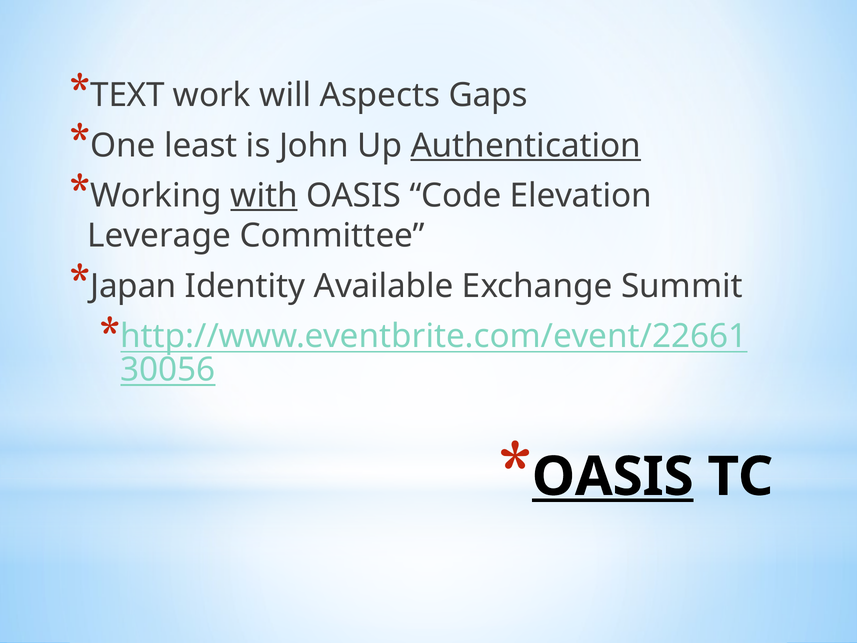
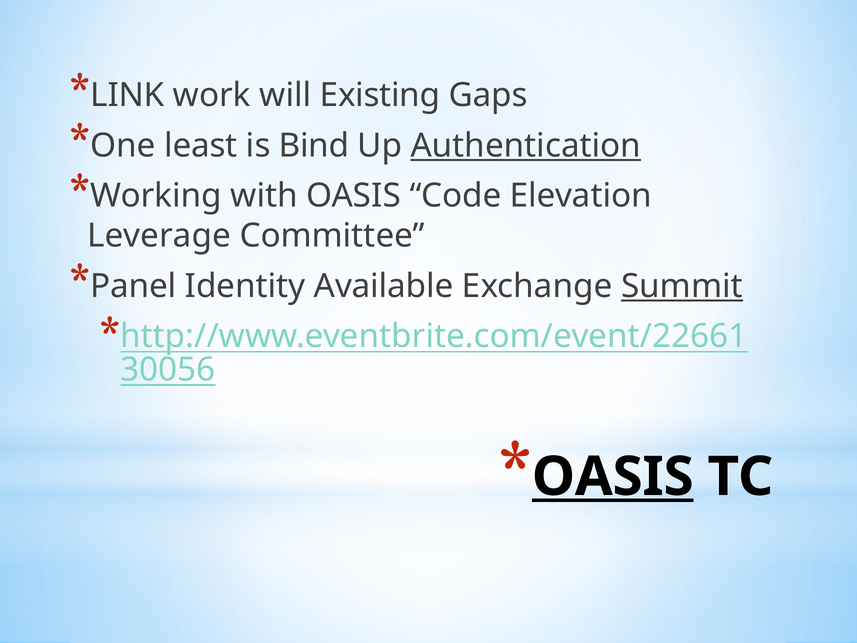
TEXT: TEXT -> LINK
Aspects: Aspects -> Existing
John: John -> Bind
with underline: present -> none
Japan: Japan -> Panel
Summit underline: none -> present
